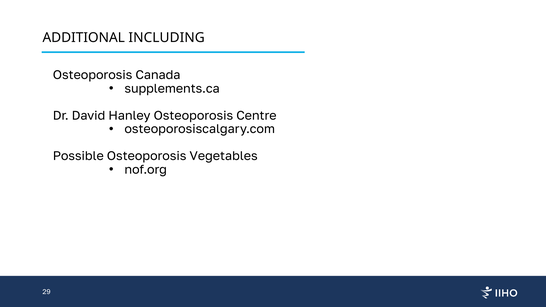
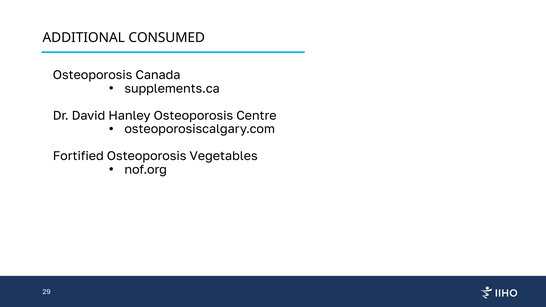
INCLUDING: INCLUDING -> CONSUMED
Possible: Possible -> Fortified
